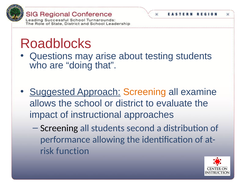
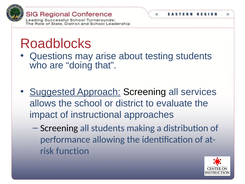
Screening at (145, 92) colour: orange -> black
examine: examine -> services
second: second -> making
